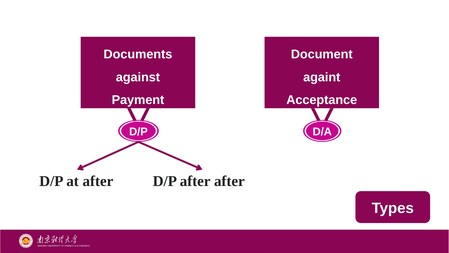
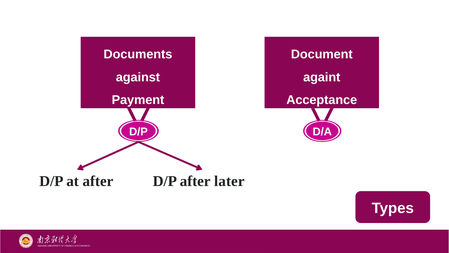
after after: after -> later
